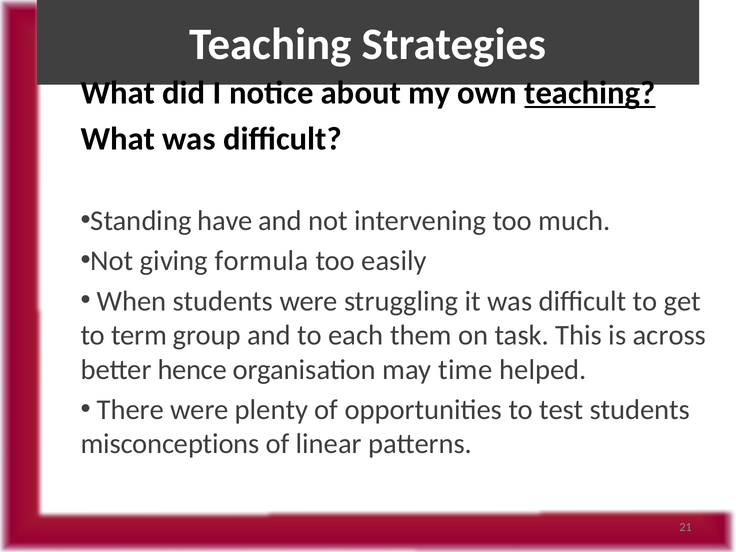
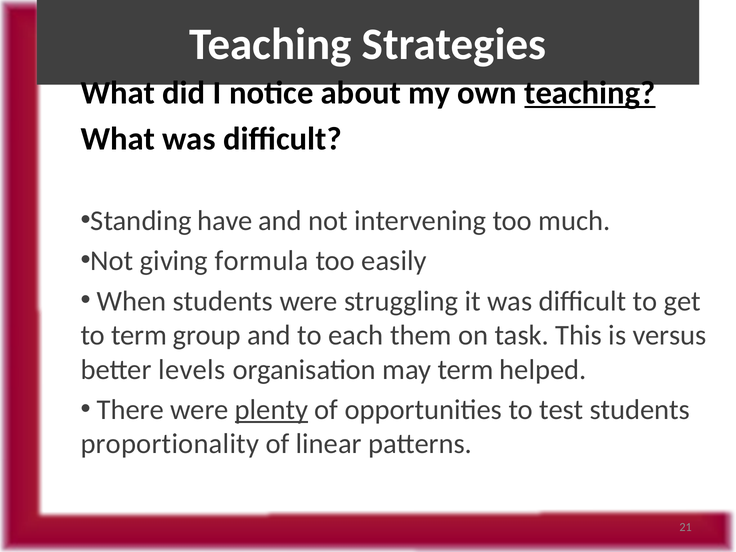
across: across -> versus
hence: hence -> levels
may time: time -> term
plenty underline: none -> present
misconceptions: misconceptions -> proportionality
